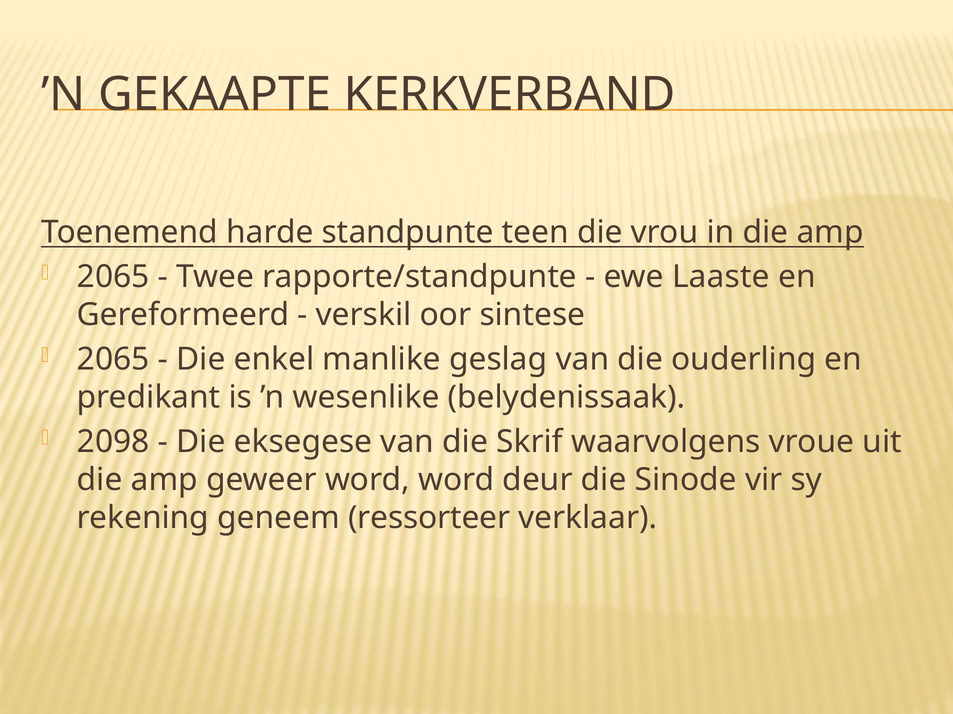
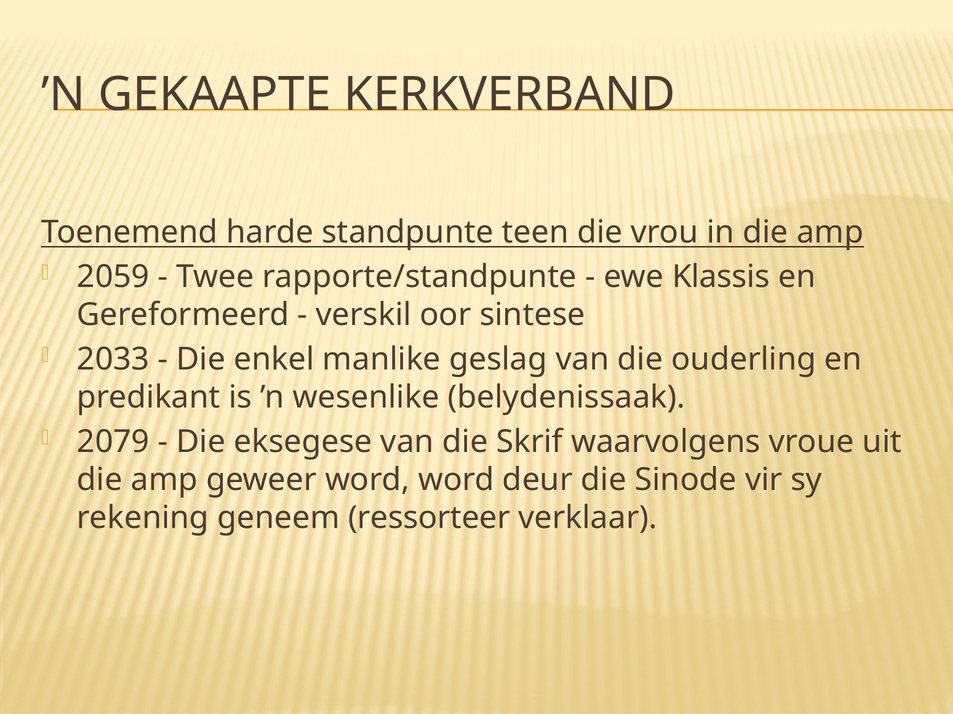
2065 at (113, 277): 2065 -> 2059
Laaste: Laaste -> Klassis
2065 at (113, 359): 2065 -> 2033
2098: 2098 -> 2079
